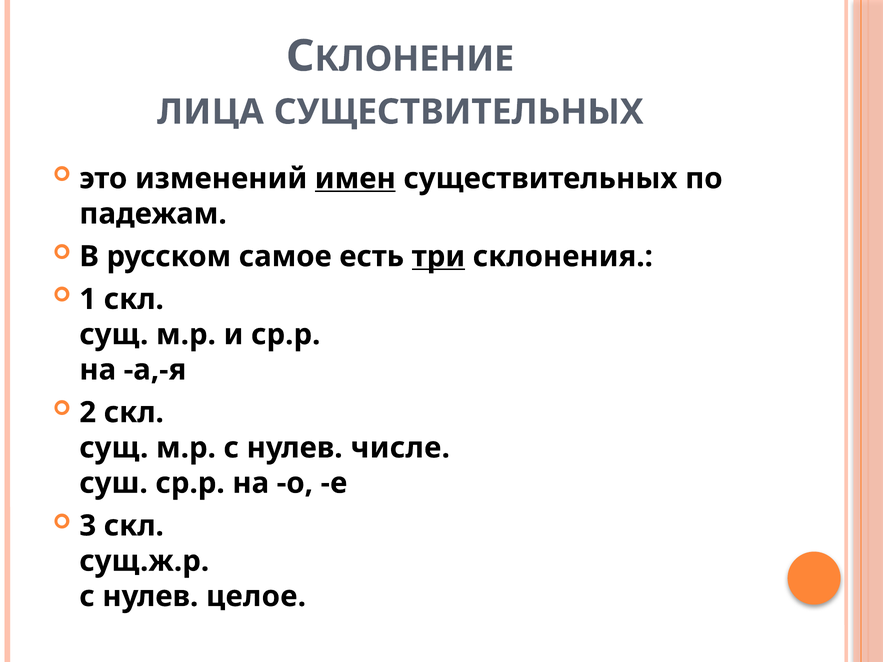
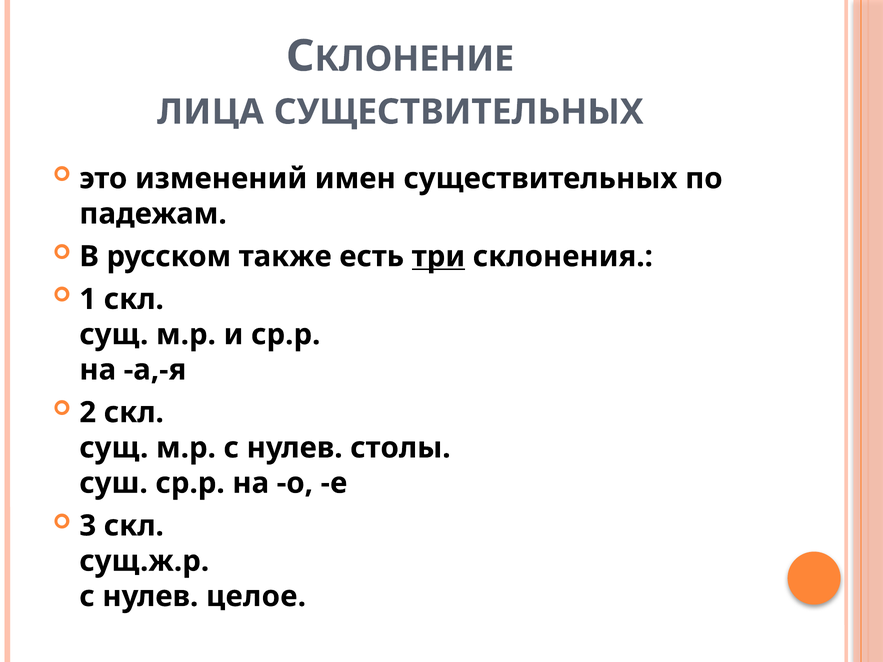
имен underline: present -> none
самое: самое -> также
числе: числе -> столы
